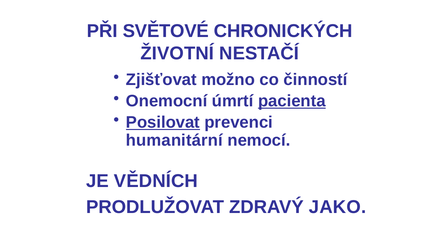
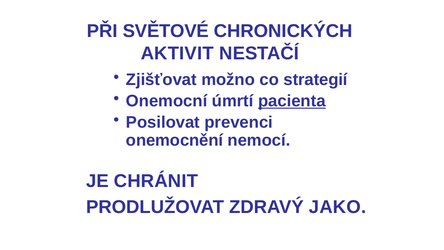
ŽIVOTNÍ: ŽIVOTNÍ -> AKTIVIT
činností: činností -> strategií
Posilovat underline: present -> none
humanitární: humanitární -> onemocnění
VĚDNÍCH: VĚDNÍCH -> CHRÁNIT
